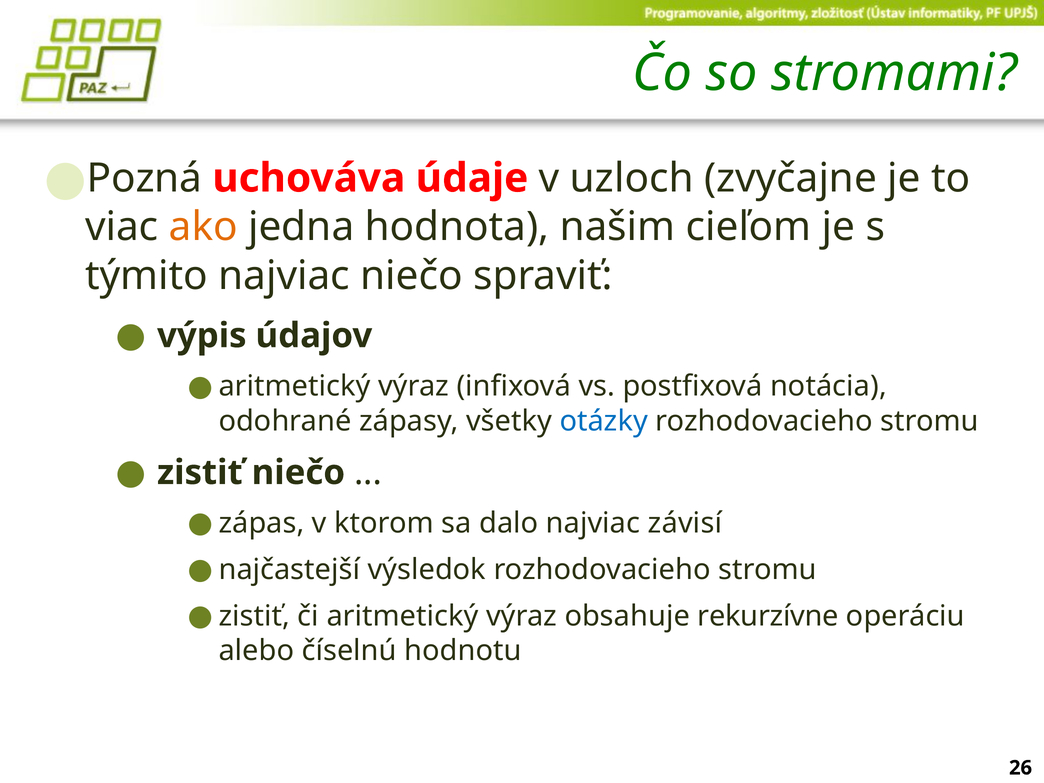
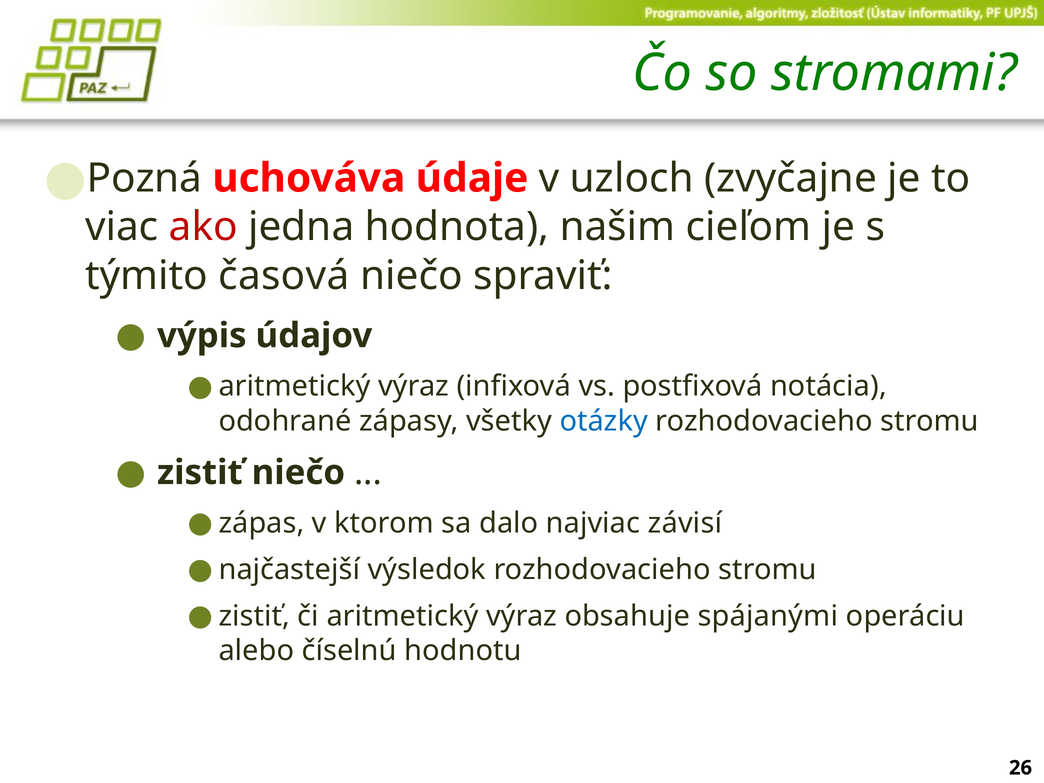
ako colour: orange -> red
týmito najviac: najviac -> časová
rekurzívne: rekurzívne -> spájanými
